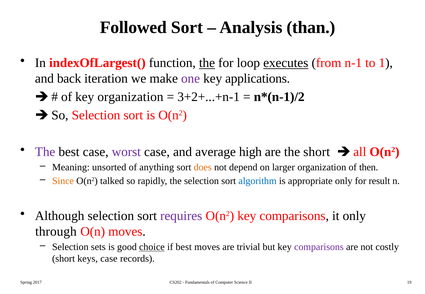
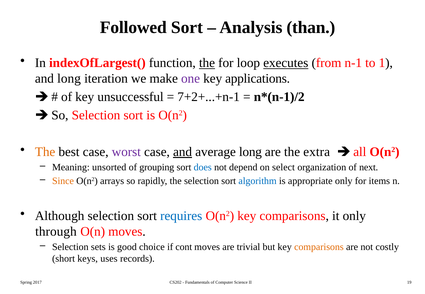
and back: back -> long
key organization: organization -> unsuccessful
3+2+...+n-1: 3+2+...+n-1 -> 7+2+...+n-1
The at (45, 152) colour: purple -> orange
and at (183, 152) underline: none -> present
average high: high -> long
the short: short -> extra
anything: anything -> grouping
does colour: orange -> blue
larger: larger -> select
then: then -> next
talked: talked -> arrays
result: result -> items
requires colour: purple -> blue
choice underline: present -> none
if best: best -> cont
comparisons at (319, 247) colour: purple -> orange
keys case: case -> uses
